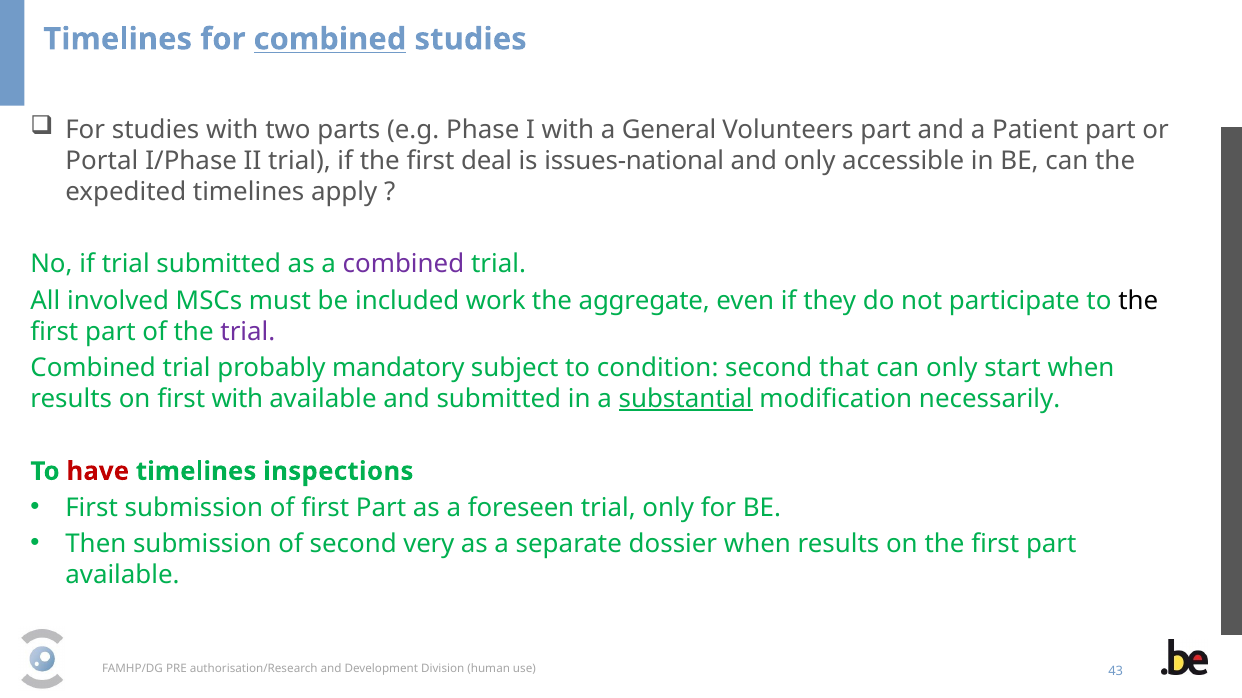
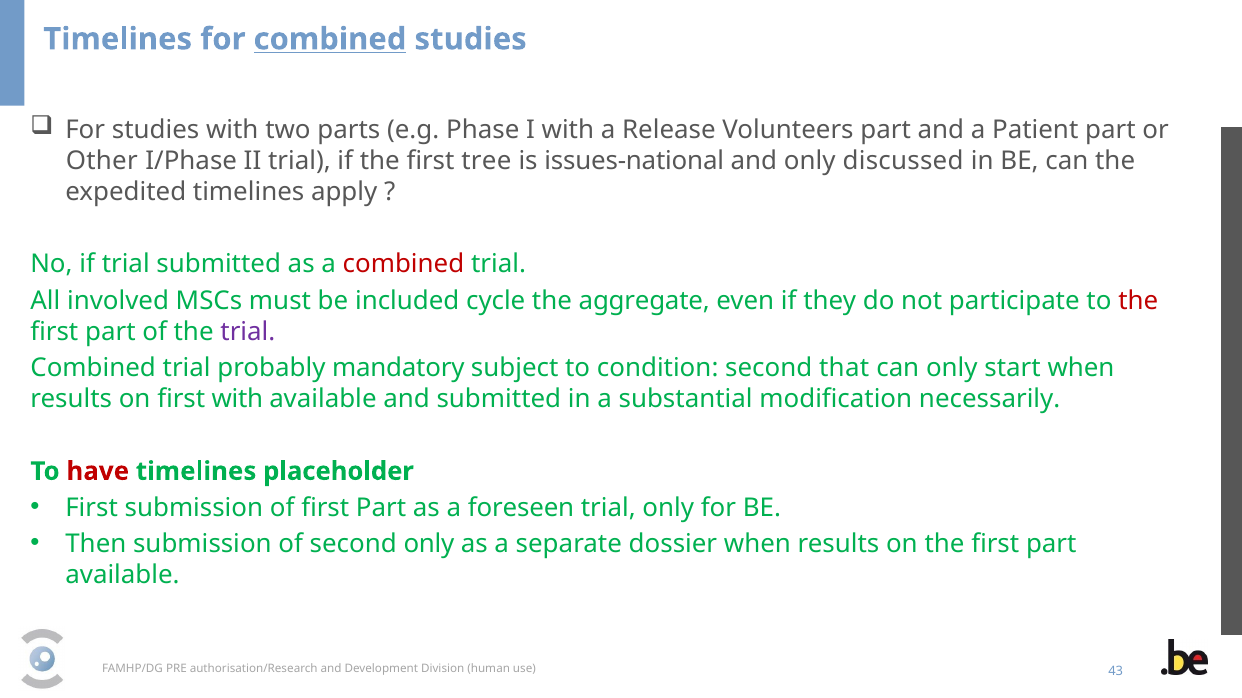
General: General -> Release
Portal: Portal -> Other
deal: deal -> tree
accessible: accessible -> discussed
combined at (403, 265) colour: purple -> red
work: work -> cycle
the at (1138, 301) colour: black -> red
substantial underline: present -> none
inspections: inspections -> placeholder
second very: very -> only
